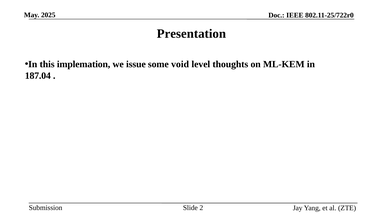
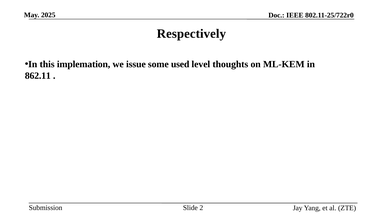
Presentation: Presentation -> Respectively
void: void -> used
187.04: 187.04 -> 862.11
